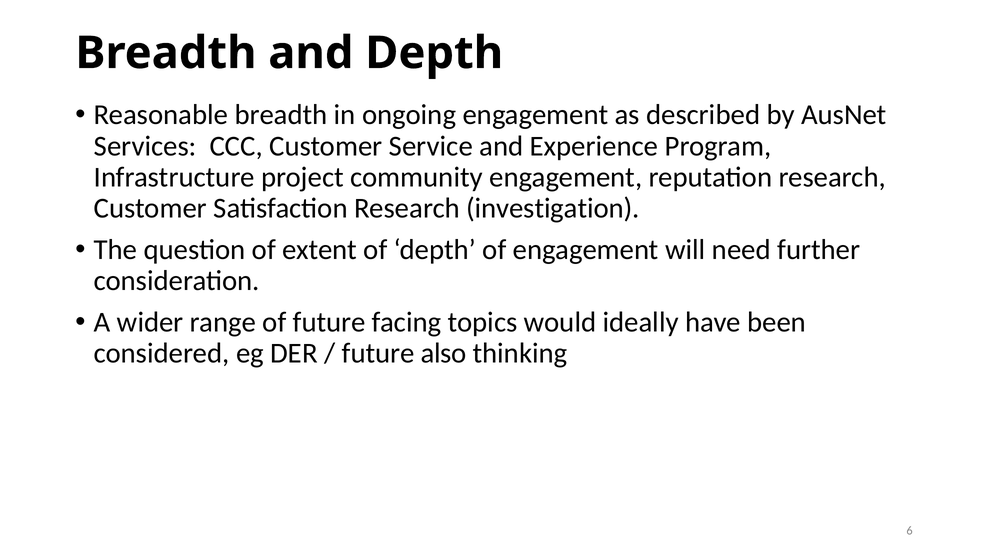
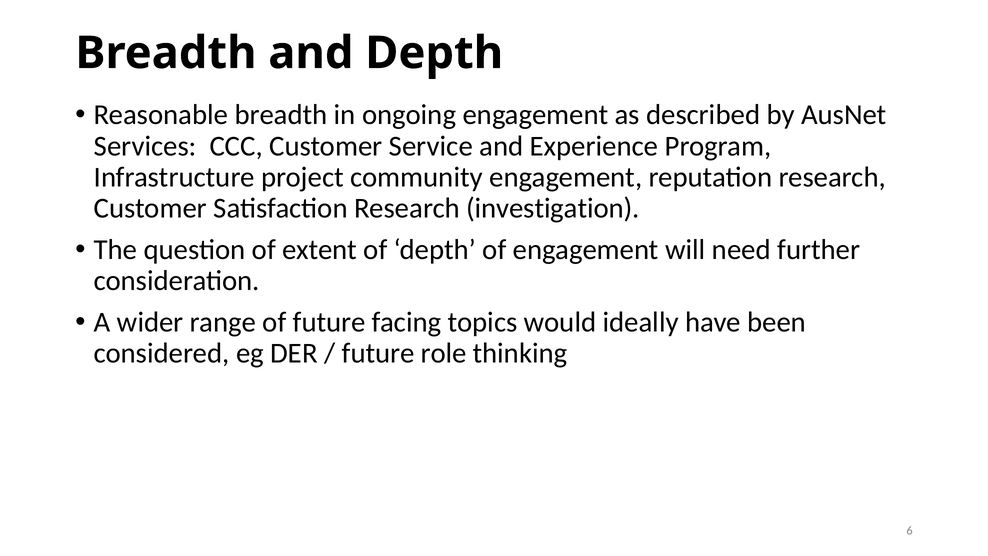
also: also -> role
